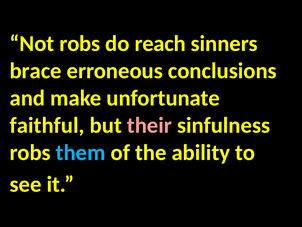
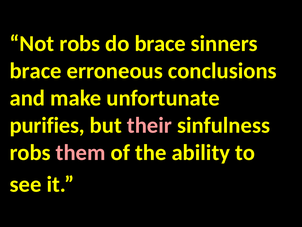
do reach: reach -> brace
faithful: faithful -> purifies
them colour: light blue -> pink
